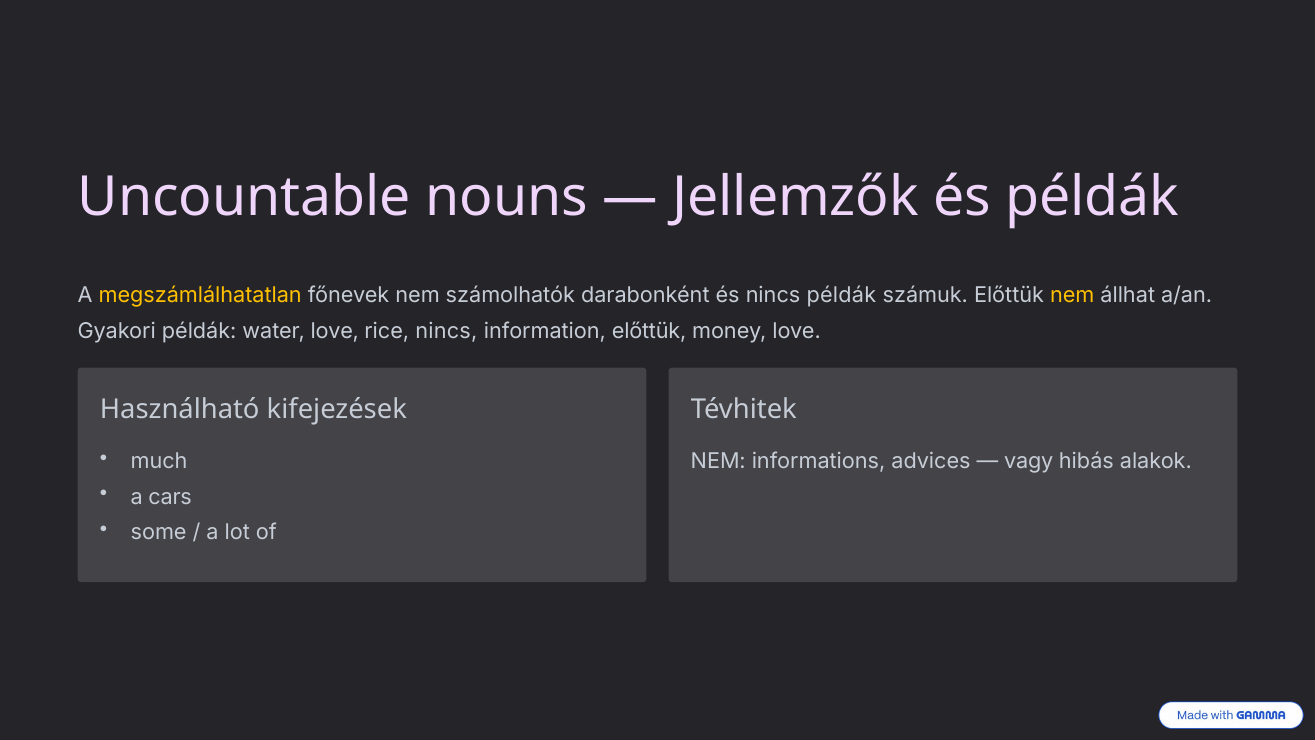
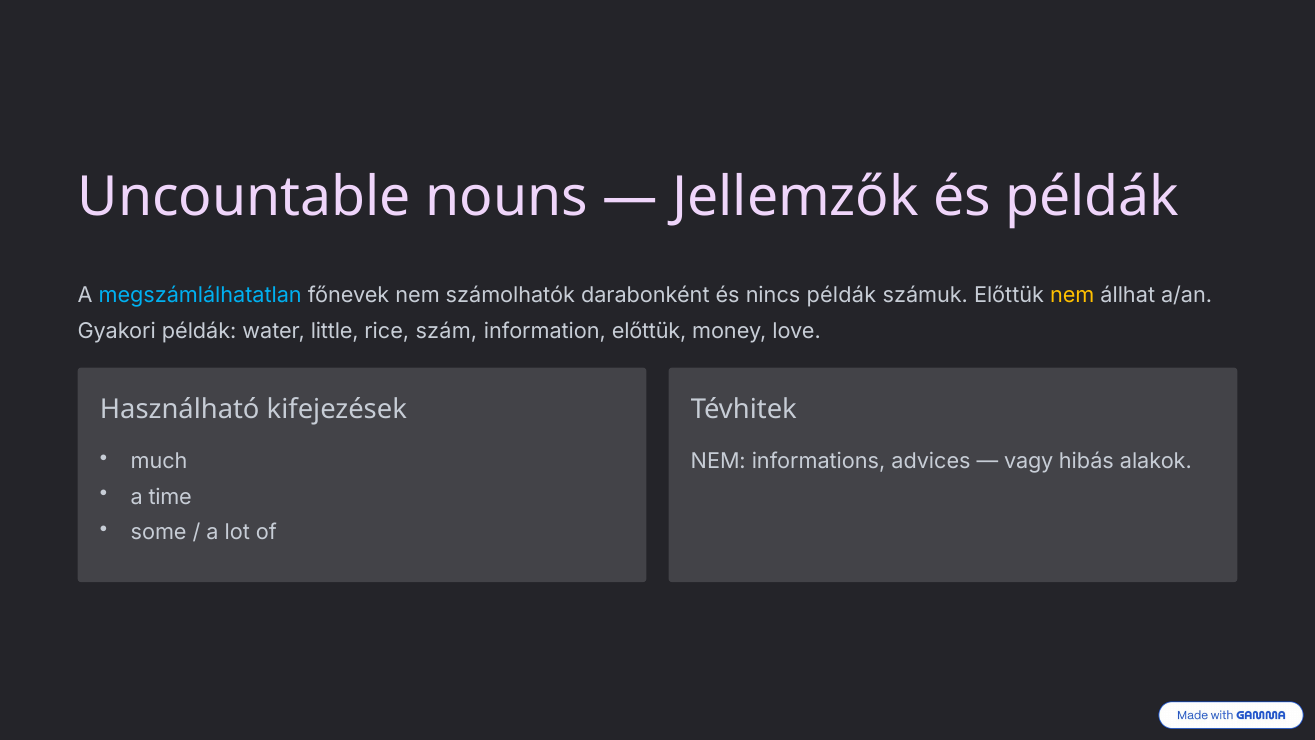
megszámlálhatatlan colour: yellow -> light blue
water love: love -> little
rice nincs: nincs -> szám
cars: cars -> time
